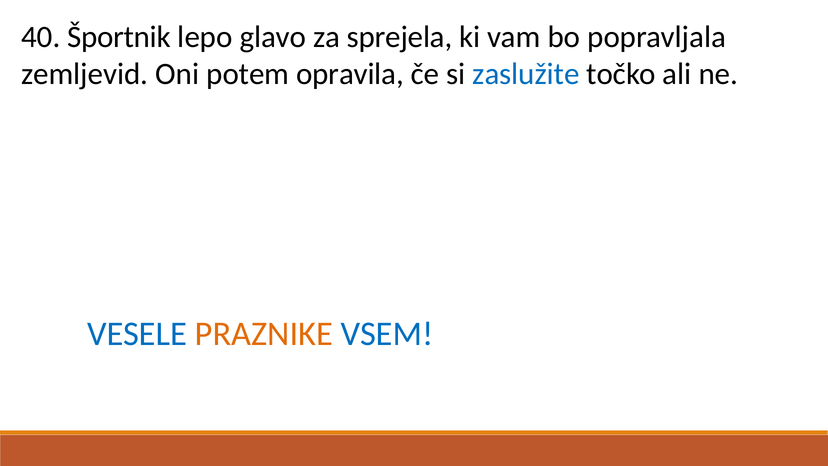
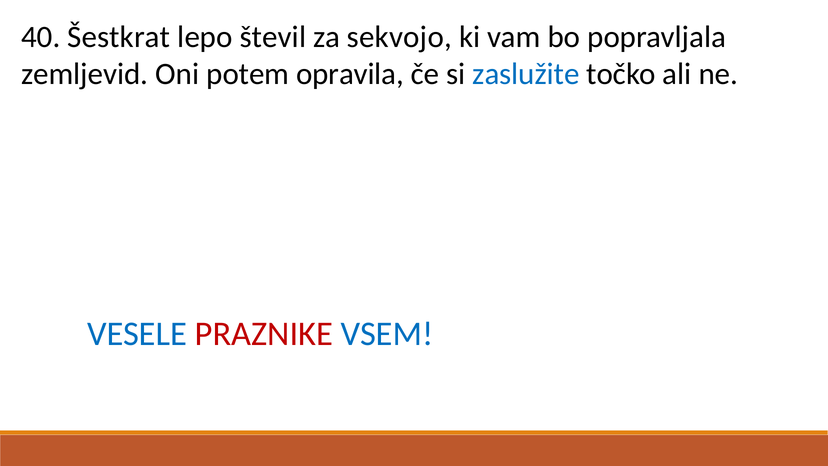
Športnik: Športnik -> Šestkrat
glavo: glavo -> števil
sprejela: sprejela -> sekvojo
PRAZNIKE colour: orange -> red
